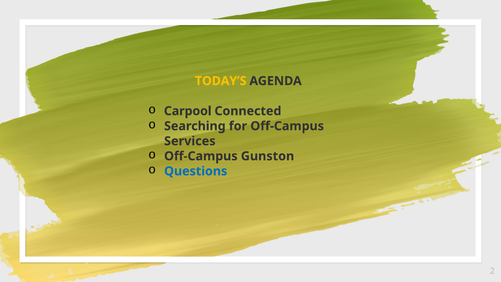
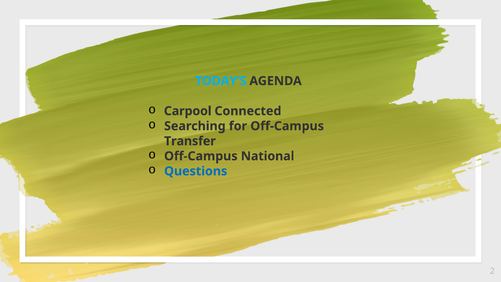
TODAY’S colour: yellow -> light blue
Services: Services -> Transfer
Gunston: Gunston -> National
